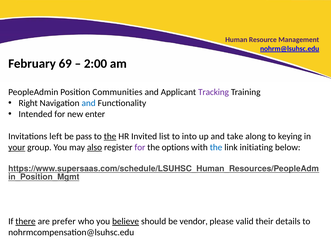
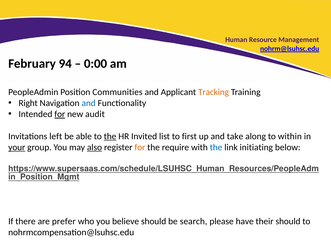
69: 69 -> 94
2:00: 2:00 -> 0:00
Tracking colour: purple -> orange
for at (60, 114) underline: none -> present
enter: enter -> audit
pass: pass -> able
into: into -> first
keying: keying -> within
for at (140, 147) colour: purple -> orange
options: options -> require
there underline: present -> none
believe underline: present -> none
vendor: vendor -> search
valid: valid -> have
their details: details -> should
